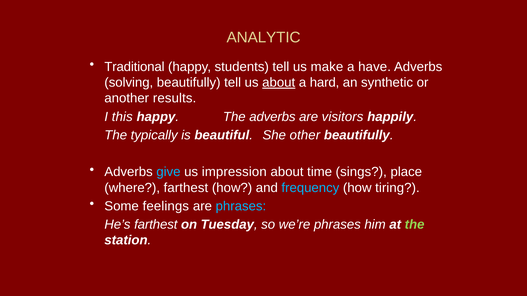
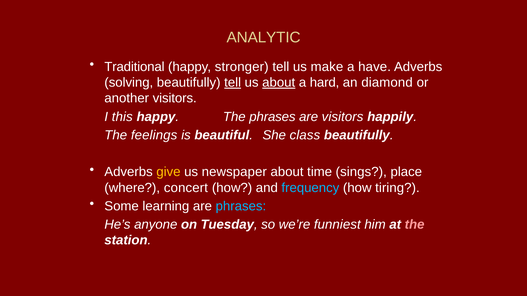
students: students -> stronger
tell at (233, 83) underline: none -> present
synthetic: synthetic -> diamond
another results: results -> visitors
The adverbs: adverbs -> phrases
typically: typically -> feelings
other: other -> class
give colour: light blue -> yellow
impression: impression -> newspaper
where farthest: farthest -> concert
feelings: feelings -> learning
He’s farthest: farthest -> anyone
we’re phrases: phrases -> funniest
the at (415, 225) colour: light green -> pink
